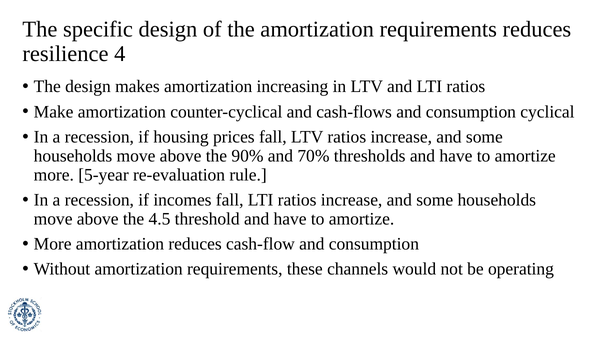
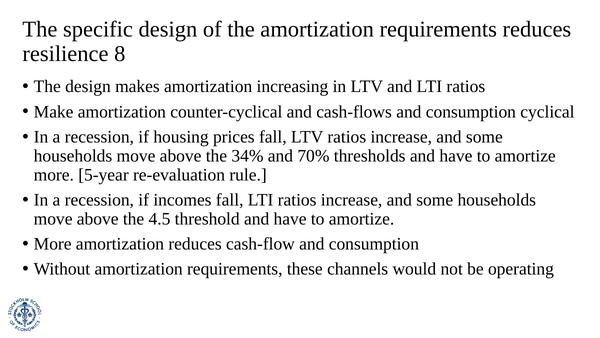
4: 4 -> 8
90%: 90% -> 34%
